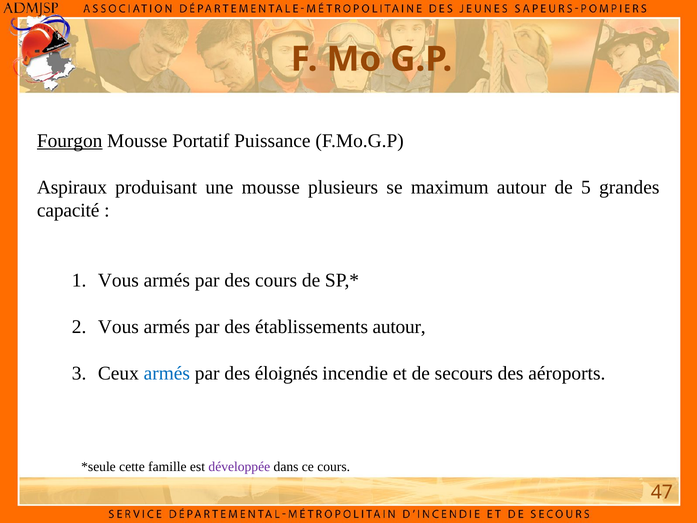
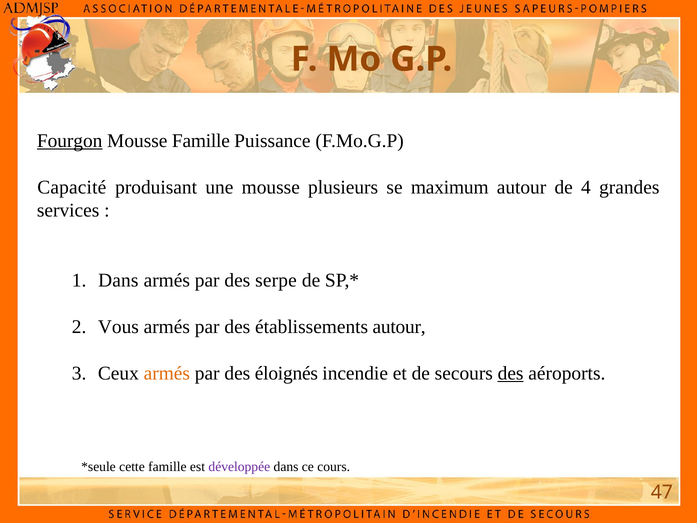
Mousse Portatif: Portatif -> Famille
Aspiraux: Aspiraux -> Capacité
5: 5 -> 4
capacité: capacité -> services
Vous at (118, 280): Vous -> Dans
des cours: cours -> serpe
armés at (167, 373) colour: blue -> orange
des at (511, 373) underline: none -> present
